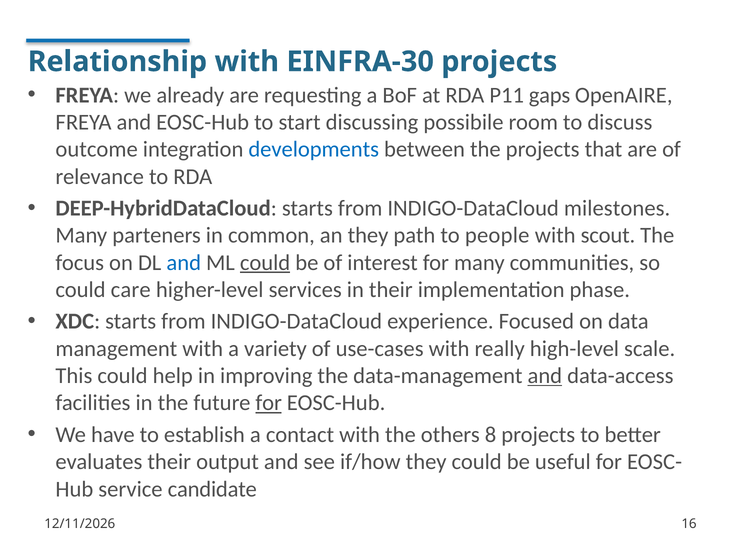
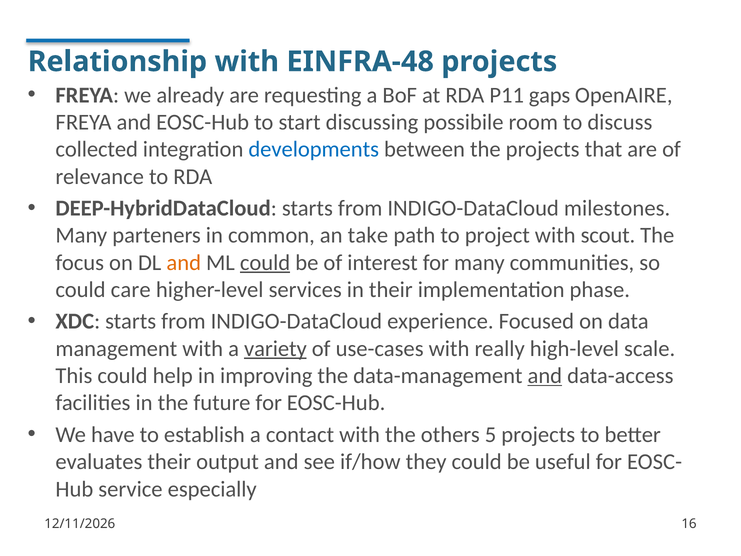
EINFRA-30: EINFRA-30 -> EINFRA-48
outcome: outcome -> collected
an they: they -> take
people: people -> project
and at (184, 262) colour: blue -> orange
variety underline: none -> present
for at (269, 403) underline: present -> none
8: 8 -> 5
candidate: candidate -> especially
